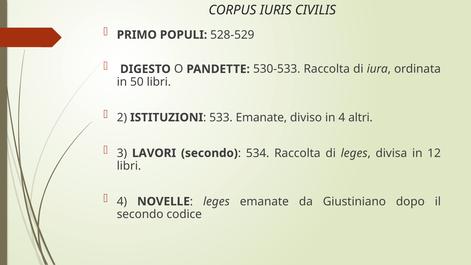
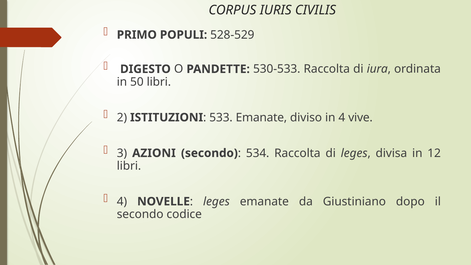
altri: altri -> vive
LAVORI: LAVORI -> AZIONI
